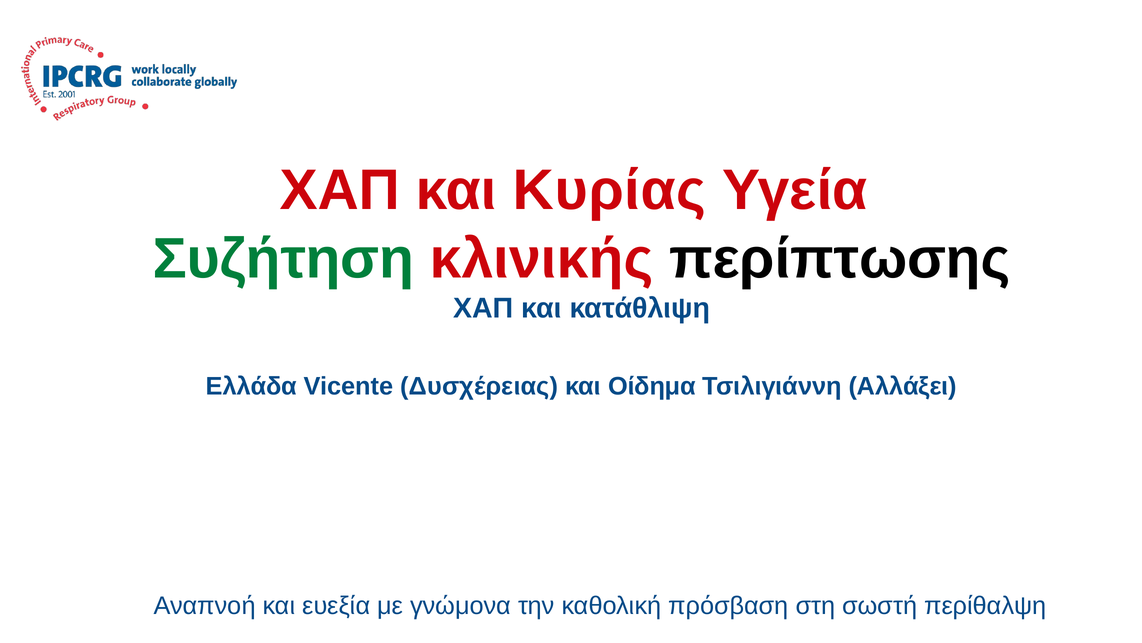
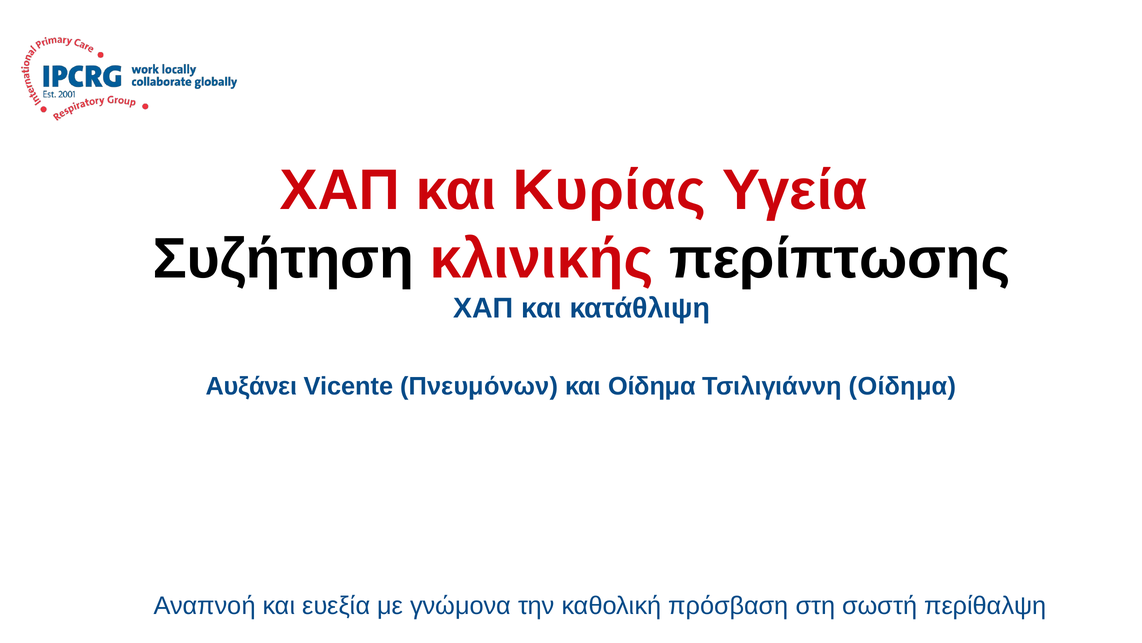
Συζήτηση colour: green -> black
Ελλάδα: Ελλάδα -> Αυξάνει
Δυσχέρειας: Δυσχέρειας -> Πνευμόνων
Τσιλιγιάννη Αλλάξει: Αλλάξει -> Οίδημα
